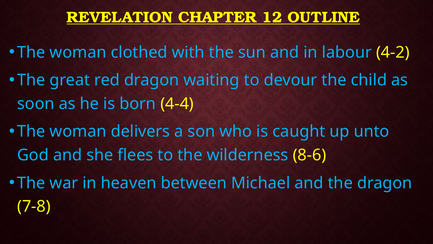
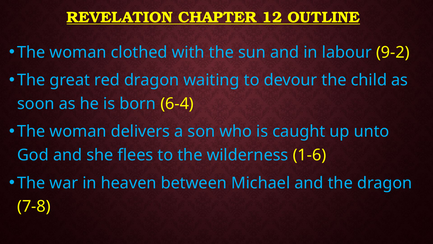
4-2: 4-2 -> 9-2
4-4: 4-4 -> 6-4
8-6: 8-6 -> 1-6
